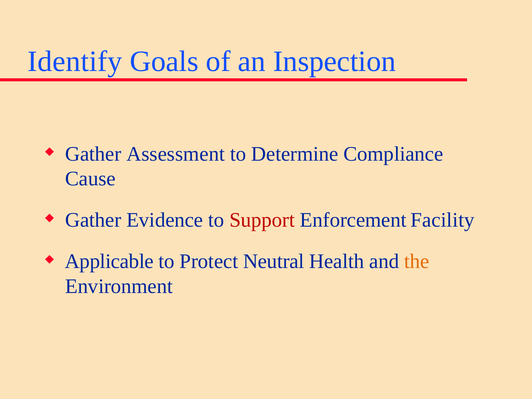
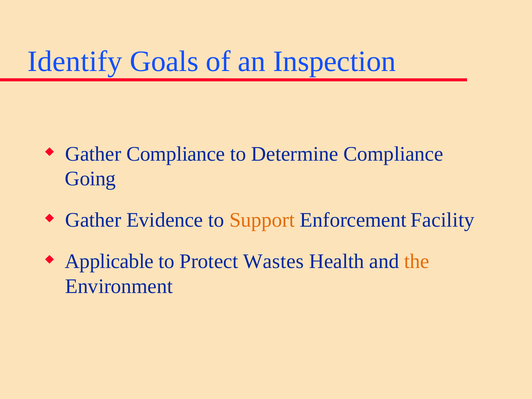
Gather Assessment: Assessment -> Compliance
Cause: Cause -> Going
Support colour: red -> orange
Neutral: Neutral -> Wastes
